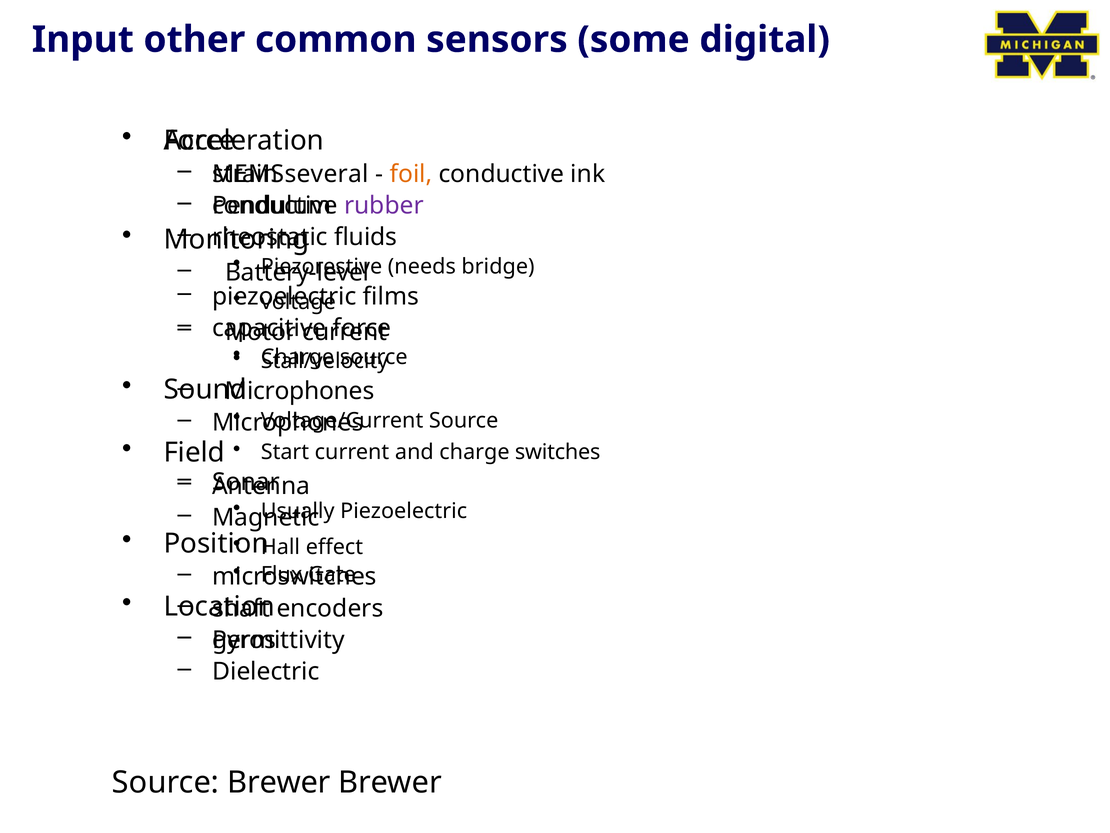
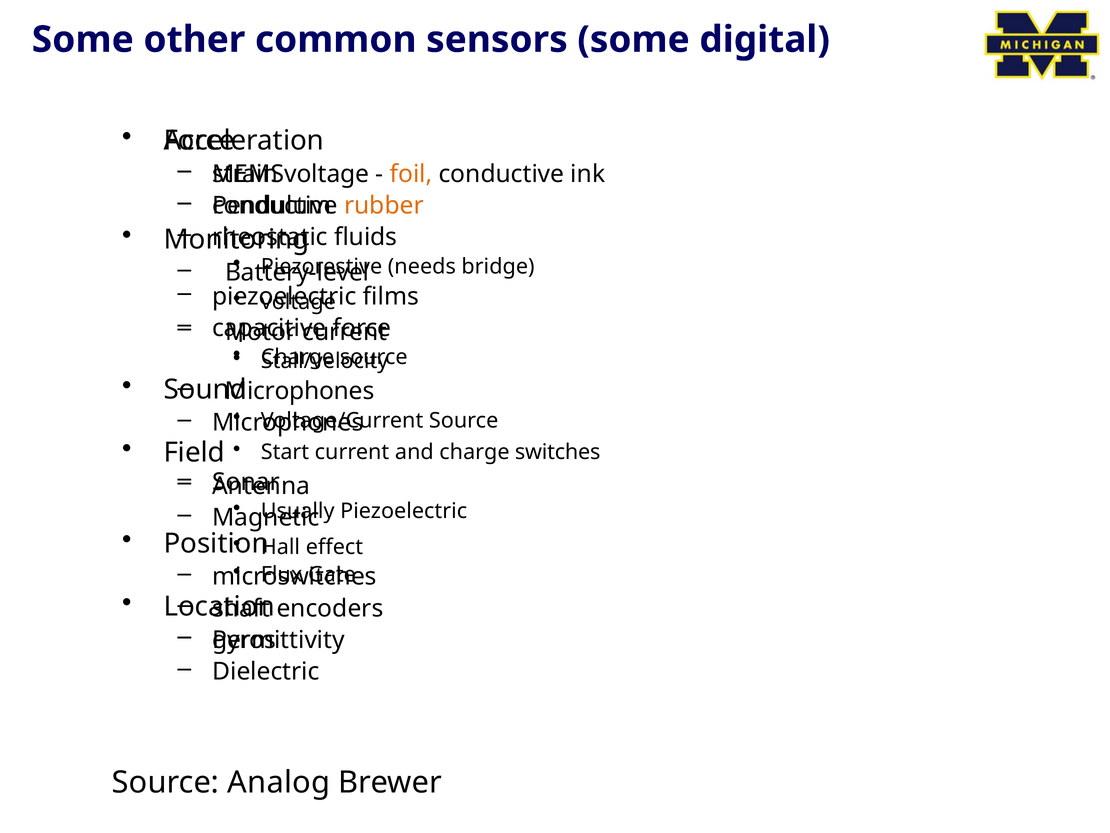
Input at (83, 40): Input -> Some
several at (327, 174): several -> voltage
rubber colour: purple -> orange
Source Brewer: Brewer -> Analog
